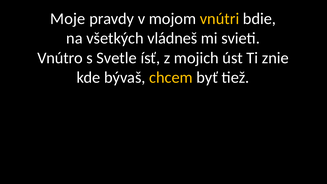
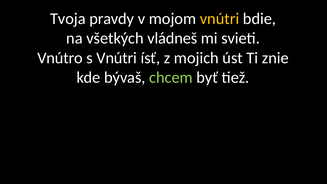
Moje: Moje -> Tvoja
s Svetle: Svetle -> Vnútri
chcem colour: yellow -> light green
